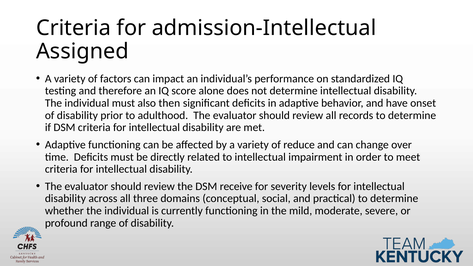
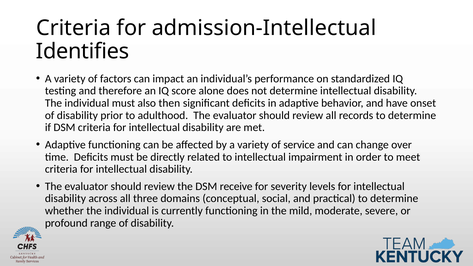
Assigned: Assigned -> Identifies
reduce: reduce -> service
